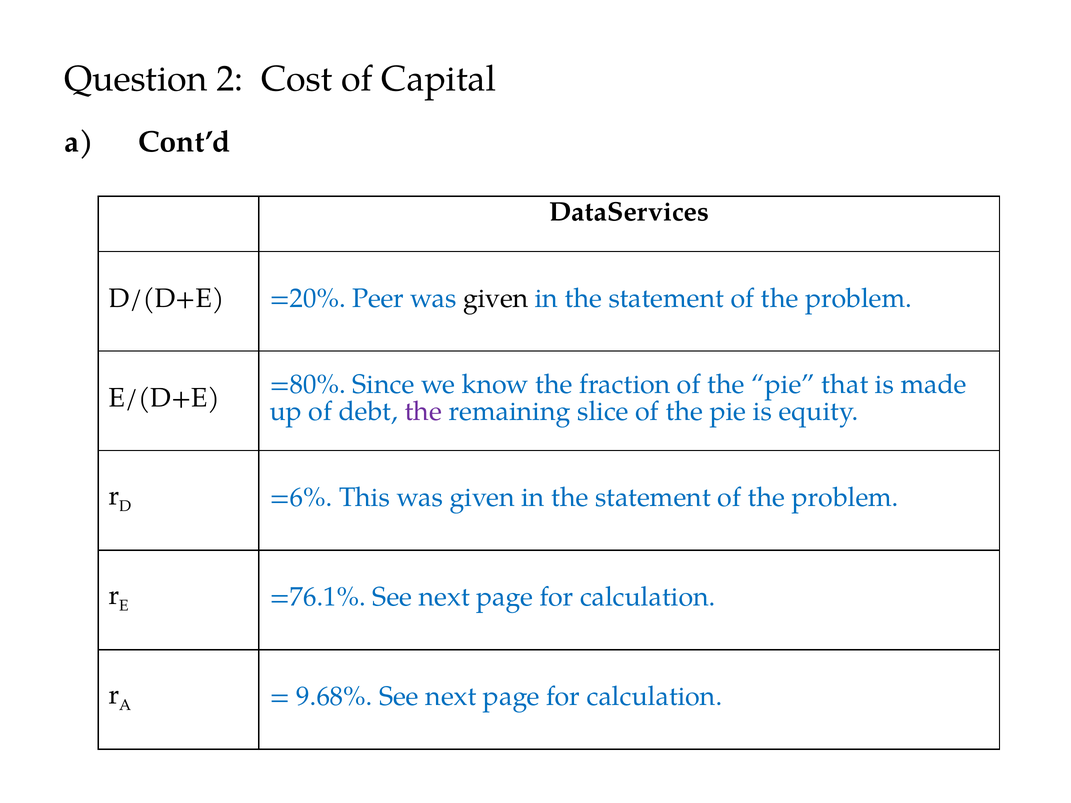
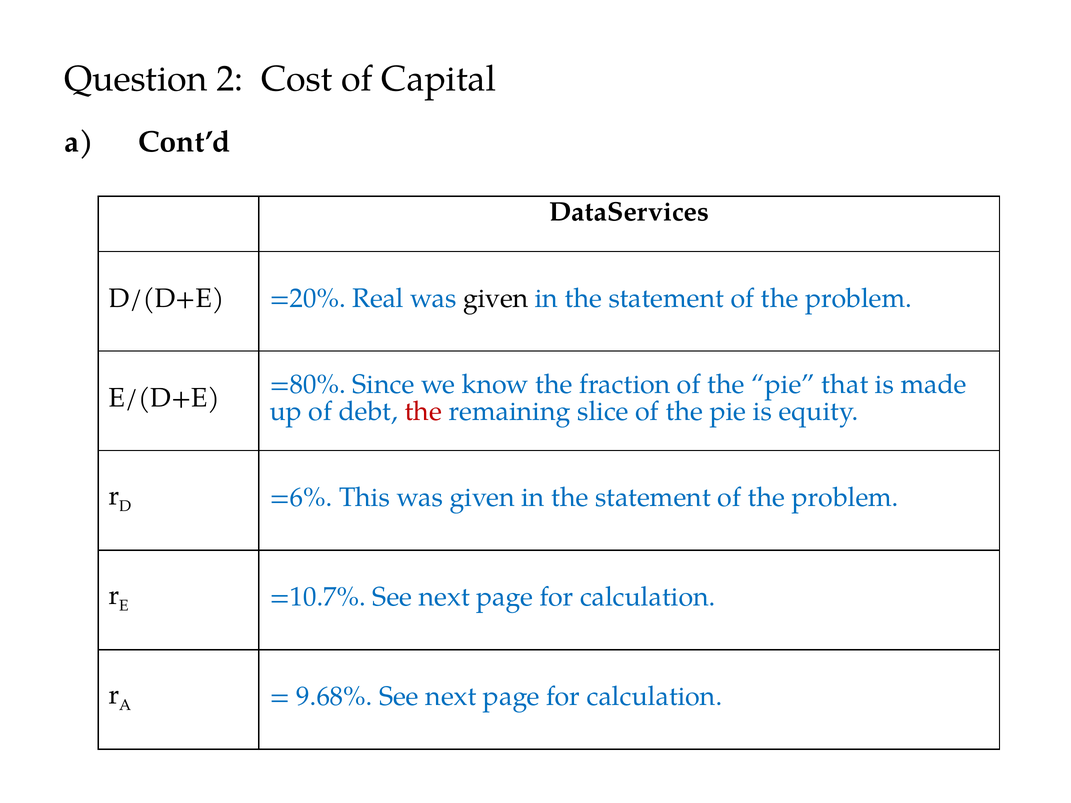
Peer: Peer -> Real
the at (423, 412) colour: purple -> red
=76.1%: =76.1% -> =10.7%
